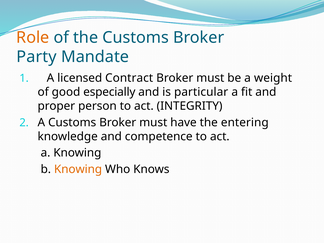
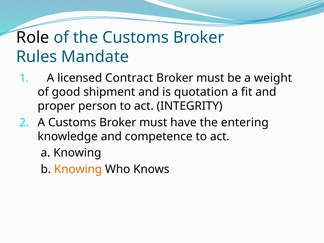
Role colour: orange -> black
Party: Party -> Rules
especially: especially -> shipment
particular: particular -> quotation
